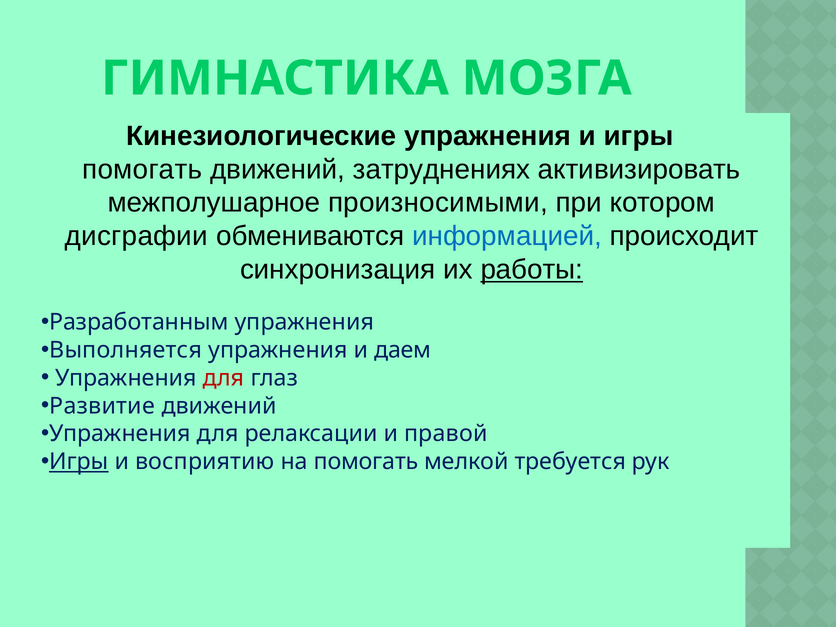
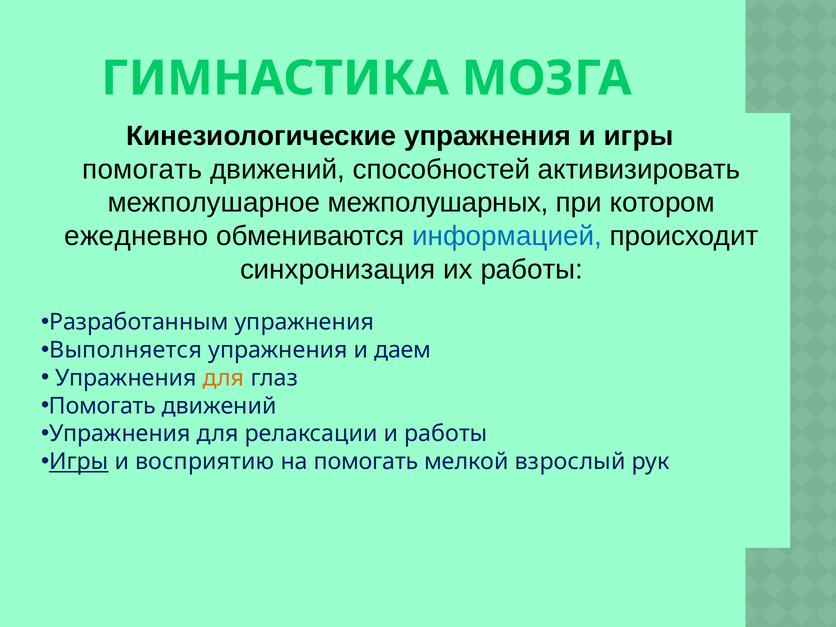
затруднениях: затруднениях -> способностей
произносимыми: произносимыми -> межполушарных
дисграфии: дисграфии -> ежедневно
работы at (532, 270) underline: present -> none
для at (224, 378) colour: red -> orange
Развитие at (102, 406): Развитие -> Помогать
и правой: правой -> работы
требуется: требуется -> взрослый
